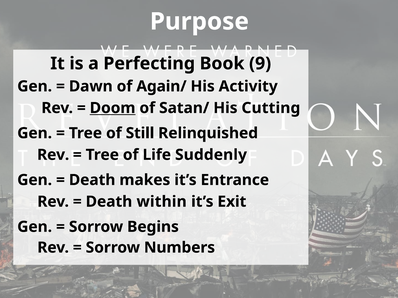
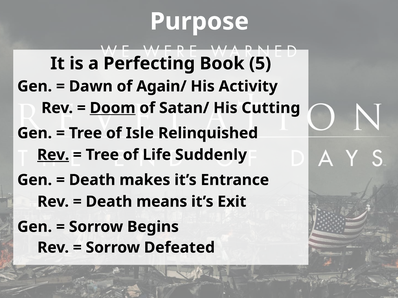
9: 9 -> 5
Still: Still -> Isle
Rev at (53, 155) underline: none -> present
within: within -> means
Numbers: Numbers -> Defeated
